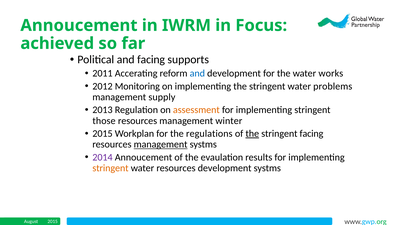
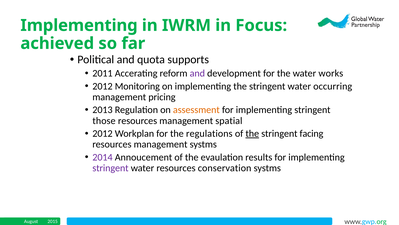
Annoucement at (79, 25): Annoucement -> Implementing
and facing: facing -> quota
and at (197, 73) colour: blue -> purple
problems: problems -> occurring
supply: supply -> pricing
winter: winter -> spatial
2015 at (102, 133): 2015 -> 2012
management at (161, 144) underline: present -> none
stringent at (110, 168) colour: orange -> purple
resources development: development -> conservation
